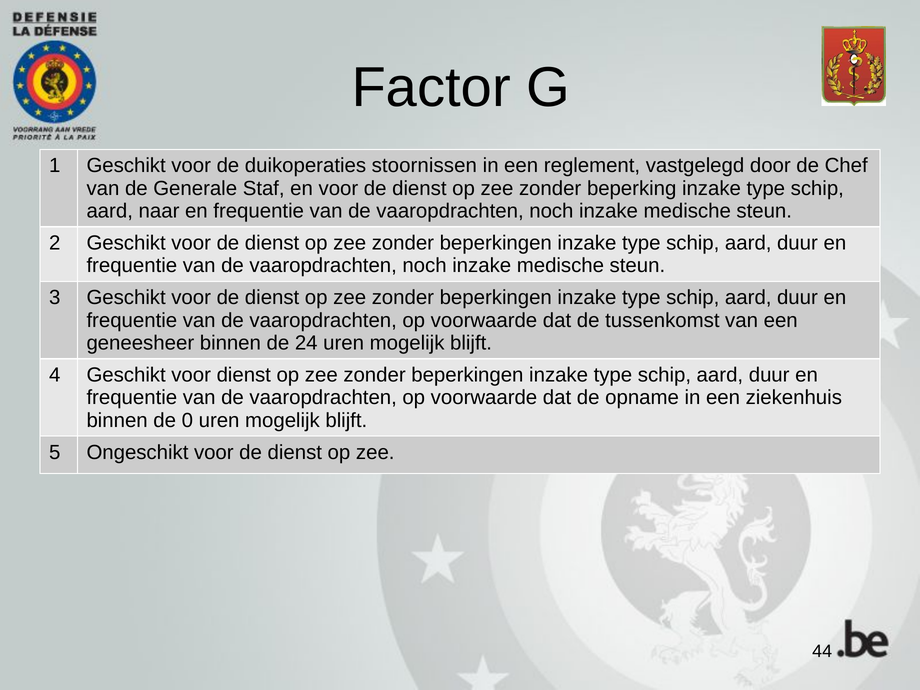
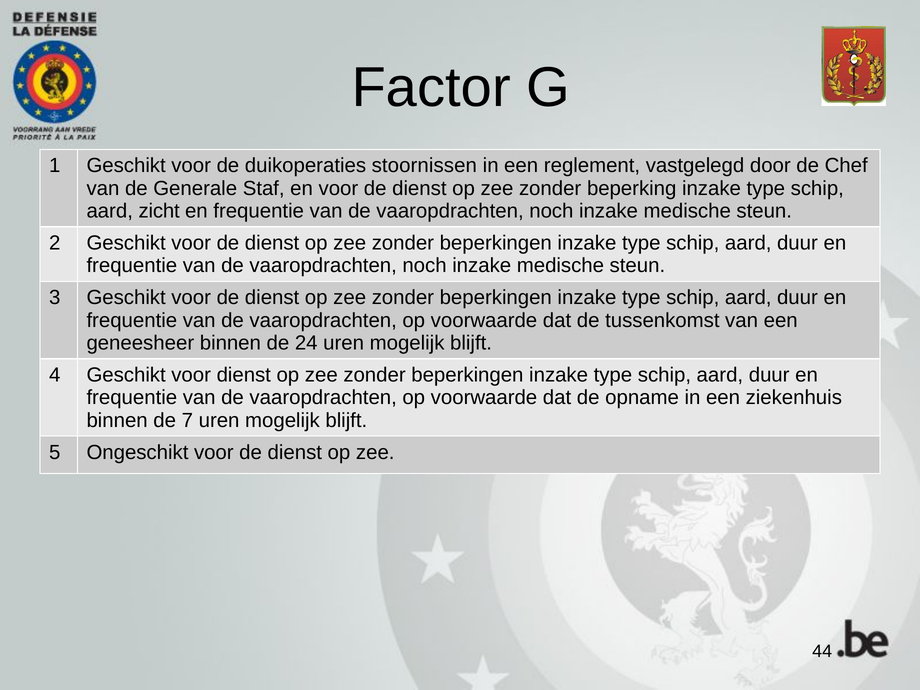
naar: naar -> zicht
0: 0 -> 7
